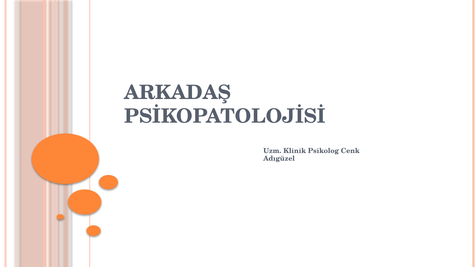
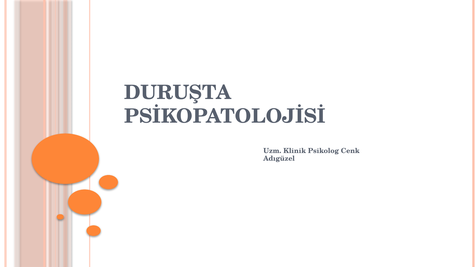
ARKADAŞ: ARKADAŞ -> DURUŞTA
